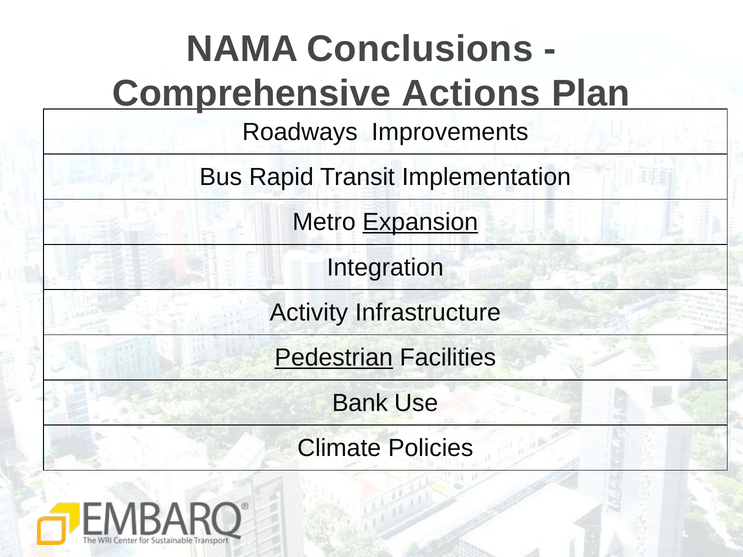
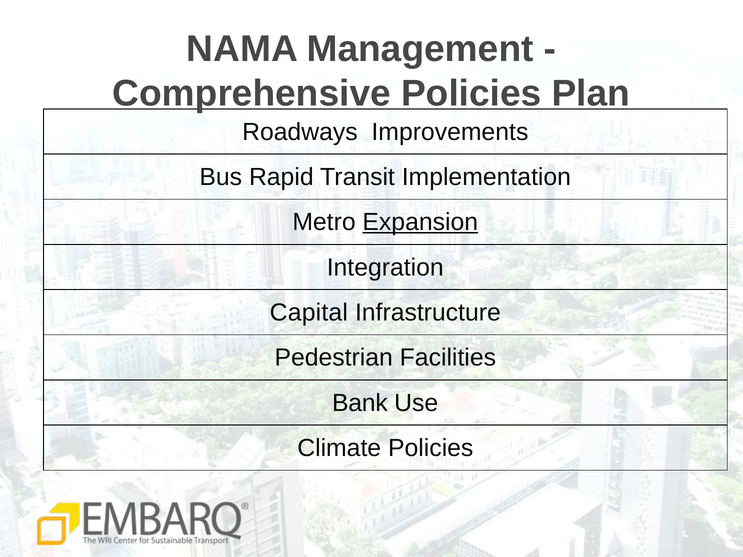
Conclusions: Conclusions -> Management
Comprehensive Actions: Actions -> Policies
Activity: Activity -> Capital
Pedestrian underline: present -> none
